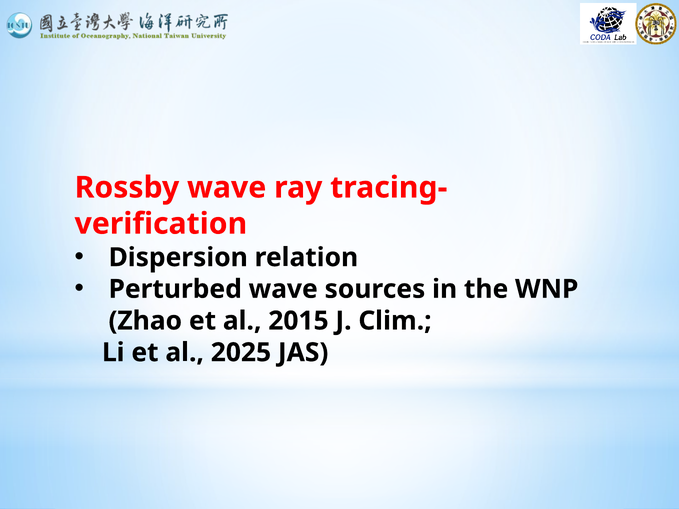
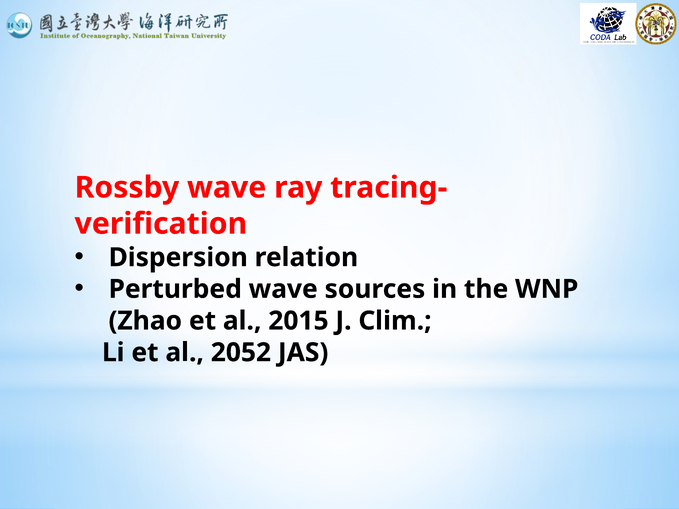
2025: 2025 -> 2052
